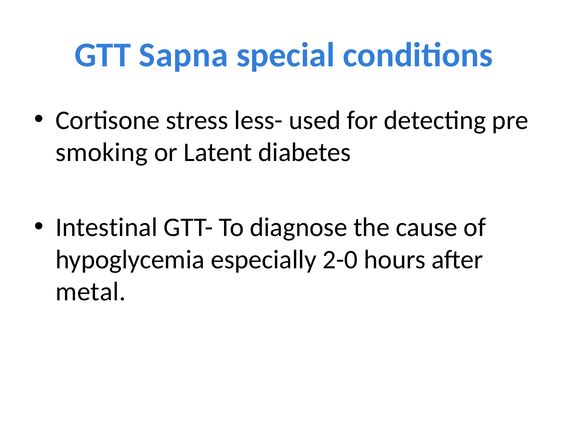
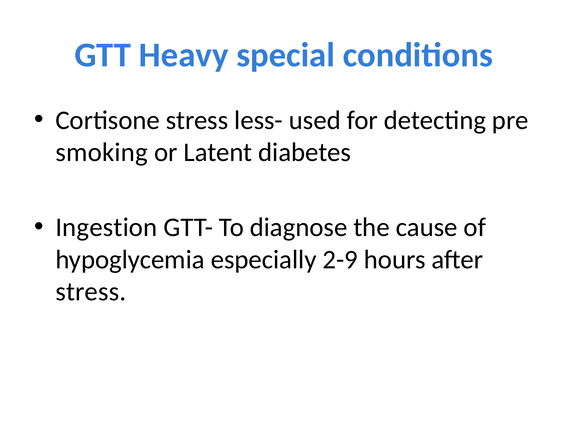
Sapna: Sapna -> Heavy
Intestinal: Intestinal -> Ingestion
2-0: 2-0 -> 2-9
metal at (91, 292): metal -> stress
